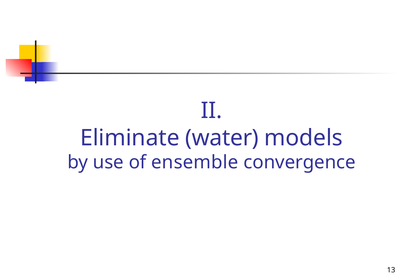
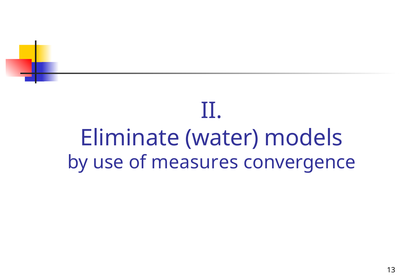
ensemble: ensemble -> measures
